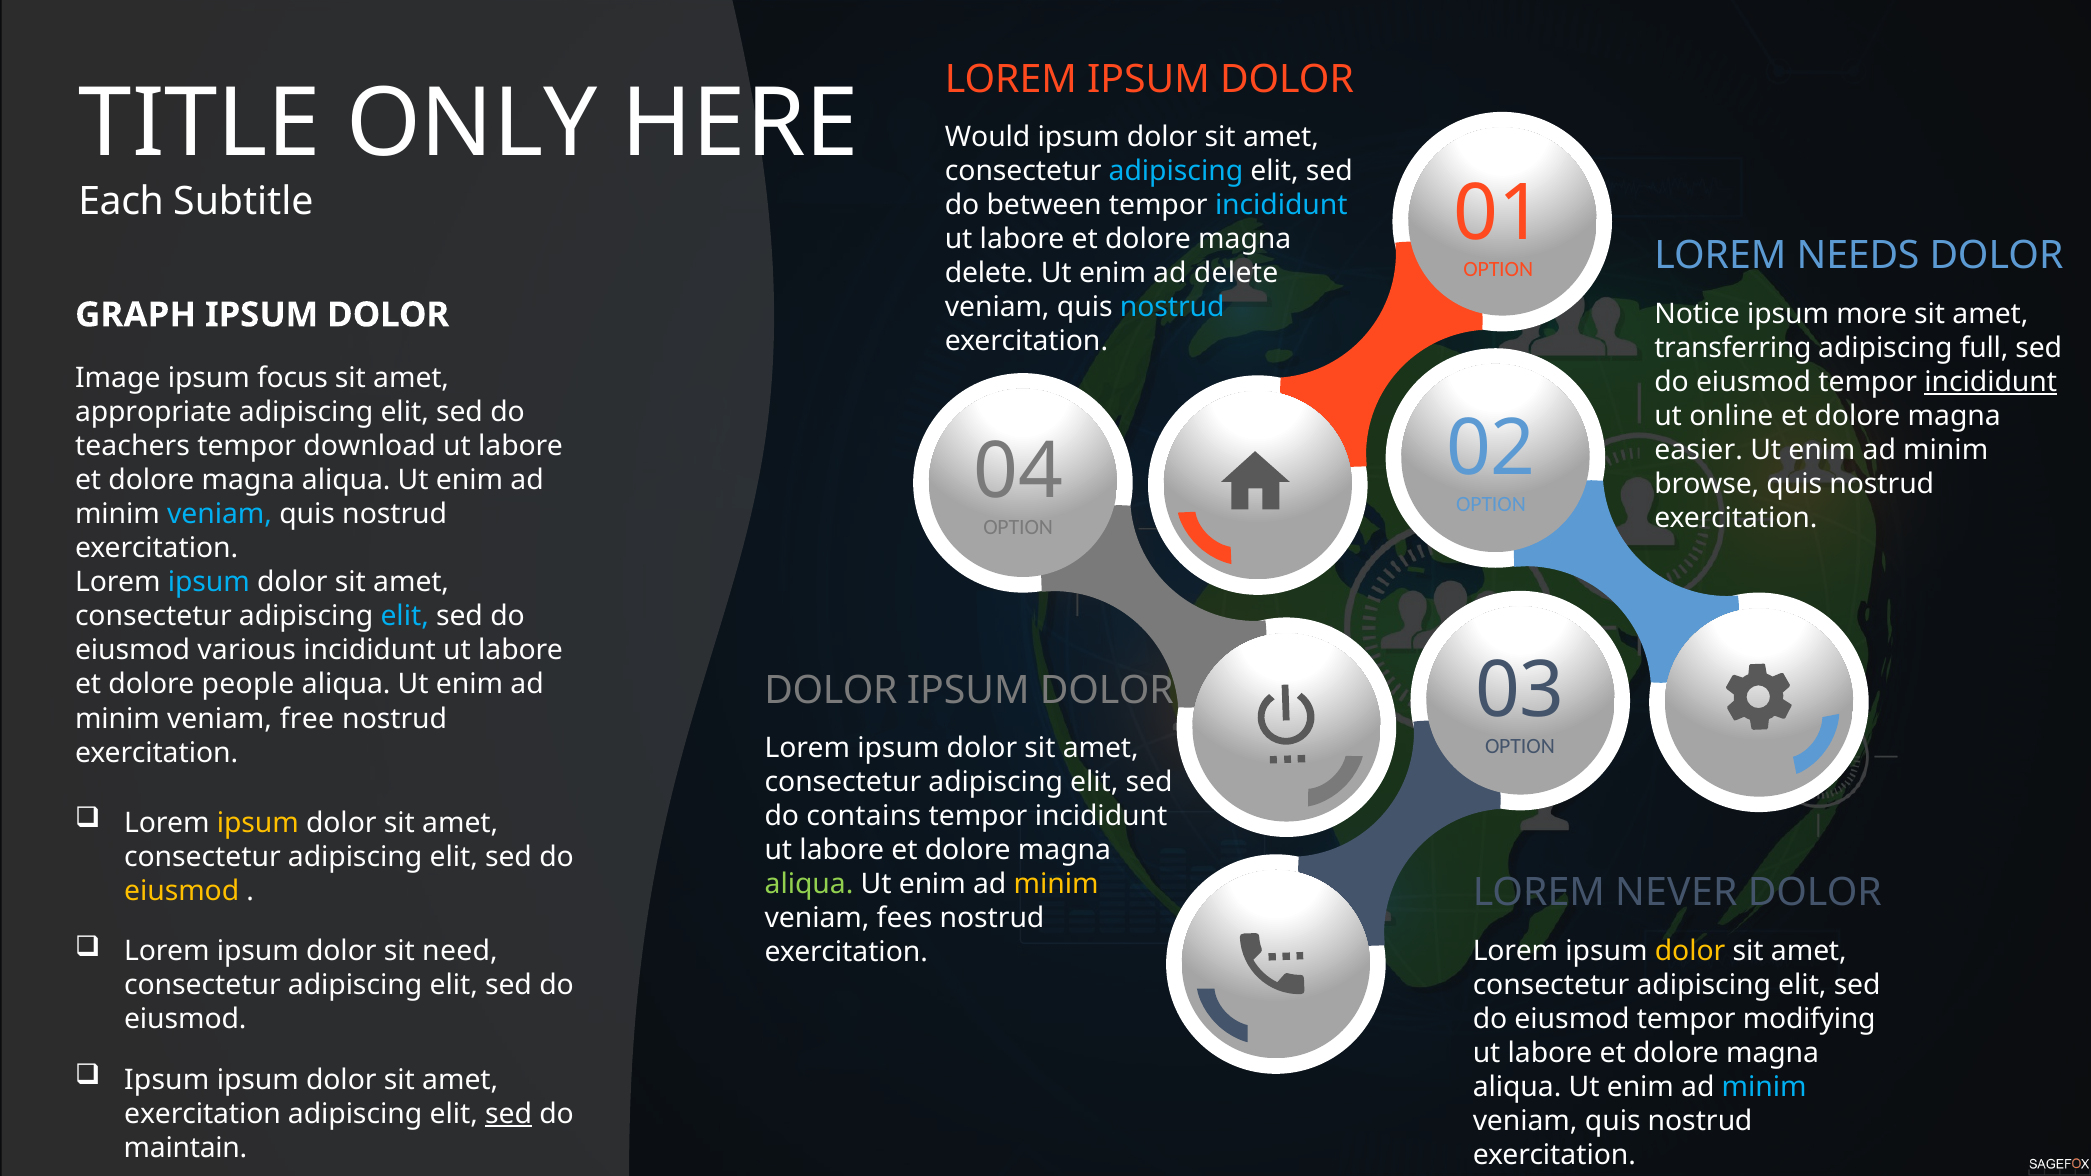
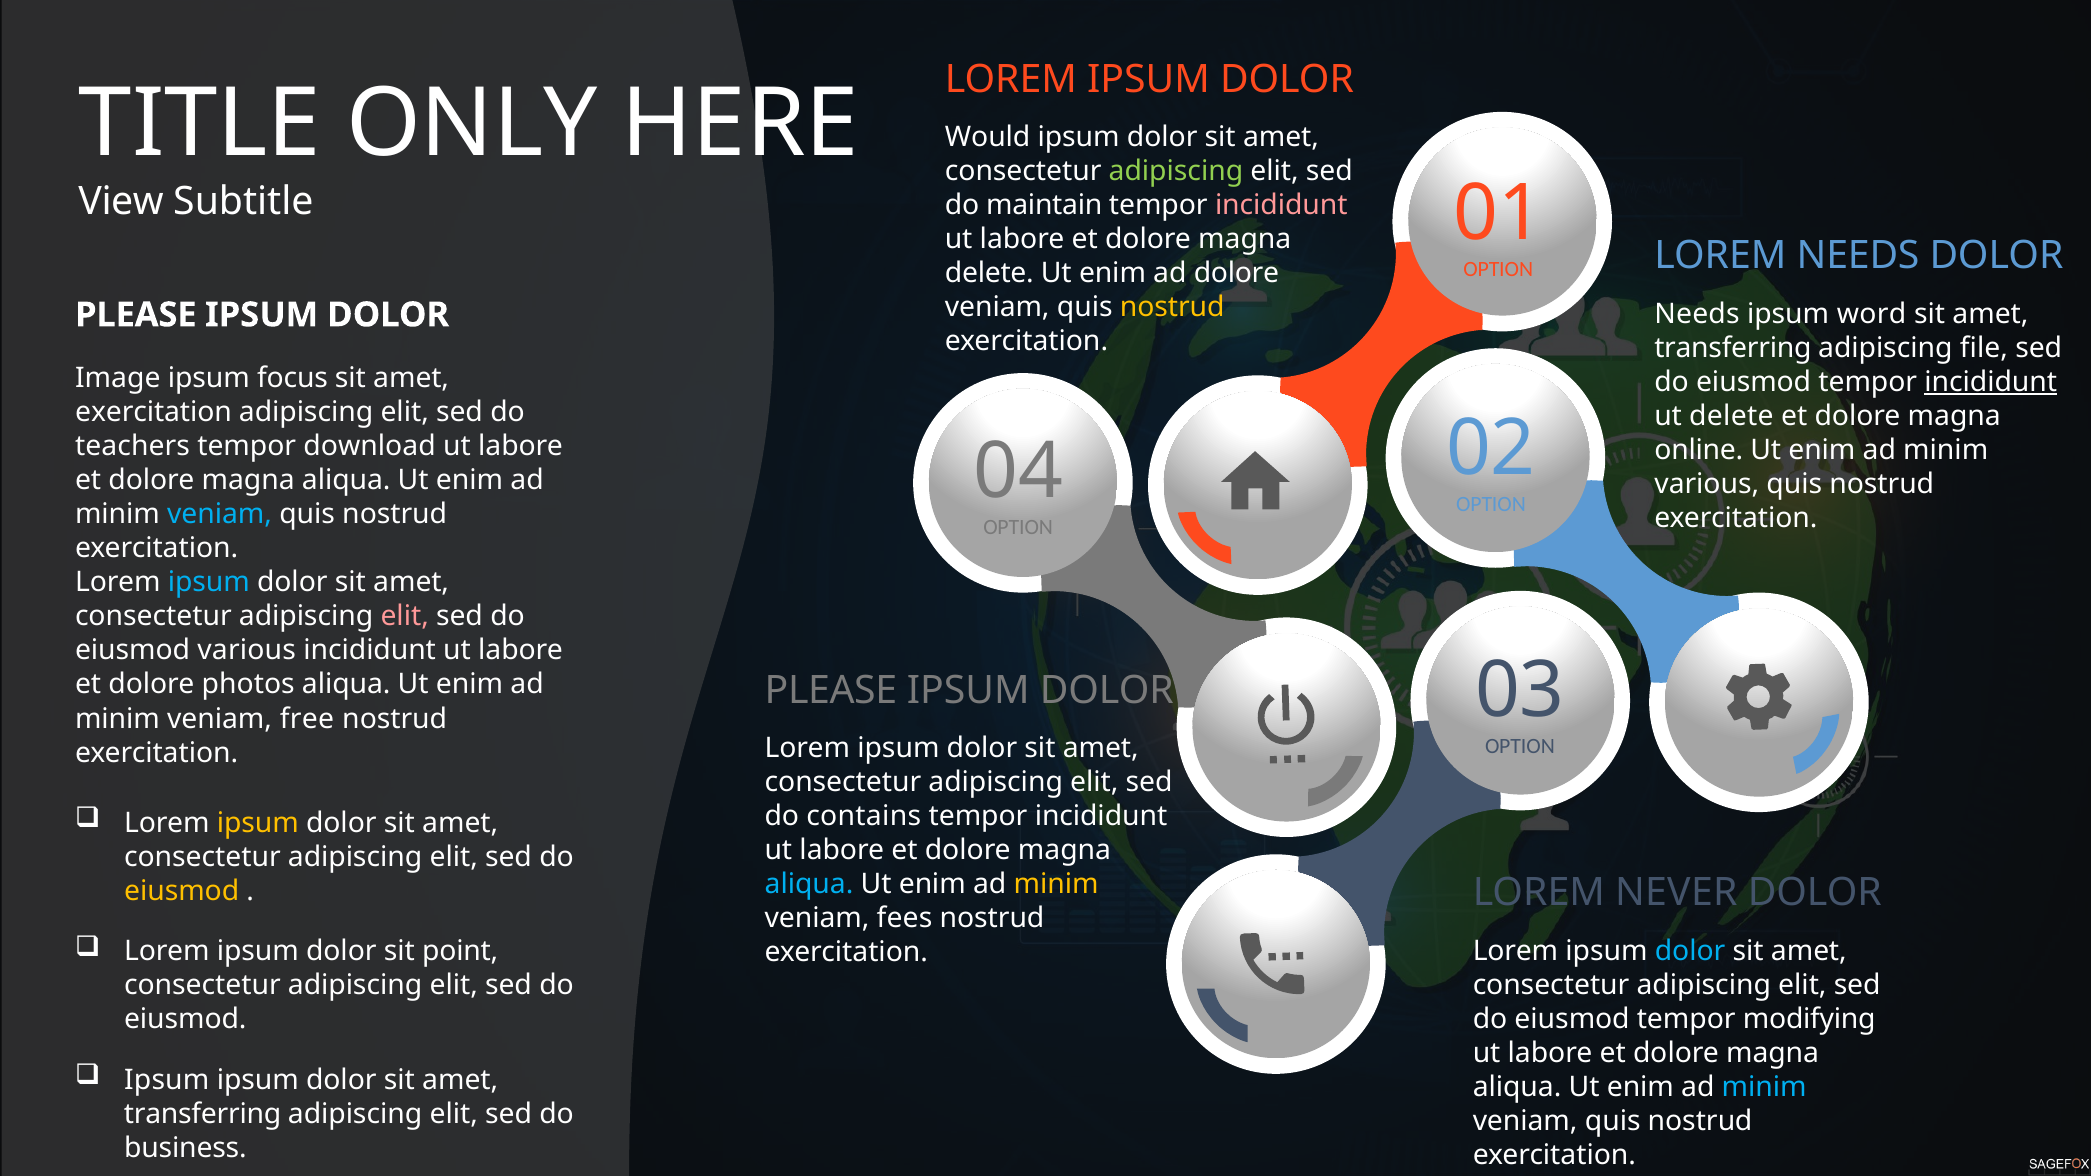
adipiscing at (1176, 171) colour: light blue -> light green
Each: Each -> View
between: between -> maintain
incididunt at (1281, 205) colour: light blue -> pink
ad delete: delete -> dolore
nostrud at (1172, 308) colour: light blue -> yellow
Notice at (1697, 314): Notice -> Needs
more: more -> word
GRAPH at (136, 315): GRAPH -> PLEASE
full: full -> file
appropriate at (153, 413): appropriate -> exercitation
ut online: online -> delete
easier: easier -> online
browse at (1707, 484): browse -> various
elit at (405, 617) colour: light blue -> pink
people: people -> photos
DOLOR at (831, 691): DOLOR -> PLEASE
aliqua at (809, 885) colour: light green -> light blue
need: need -> point
dolor at (1690, 951) colour: yellow -> light blue
exercitation at (203, 1114): exercitation -> transferring
sed at (509, 1114) underline: present -> none
maintain: maintain -> business
